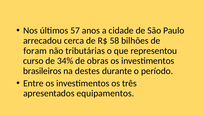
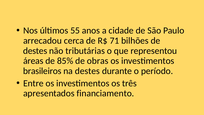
57: 57 -> 55
58: 58 -> 71
foram at (35, 51): foram -> destes
curso: curso -> áreas
34%: 34% -> 85%
equipamentos: equipamentos -> financiamento
